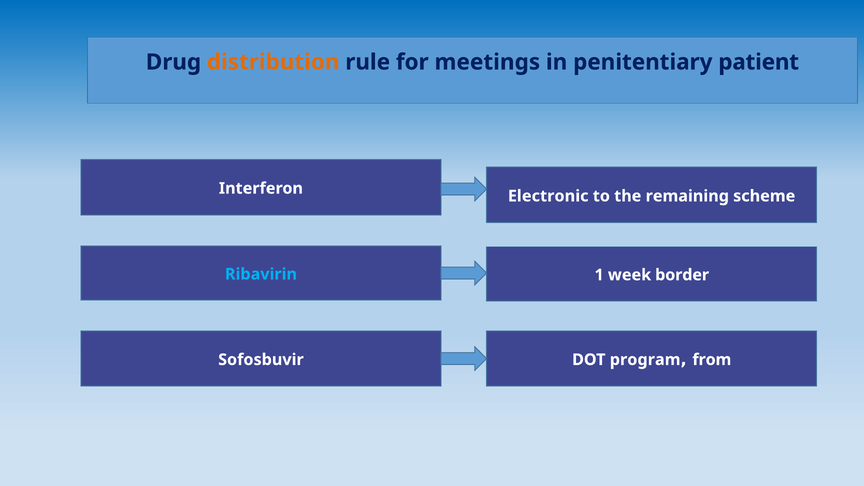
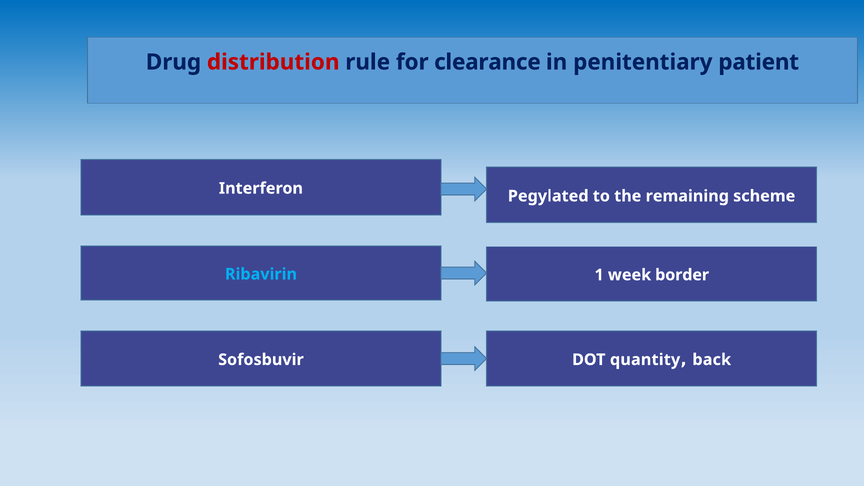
distribution colour: orange -> red
meetings: meetings -> clearance
Electronic: Electronic -> Pegylated
program: program -> quantity
from: from -> back
